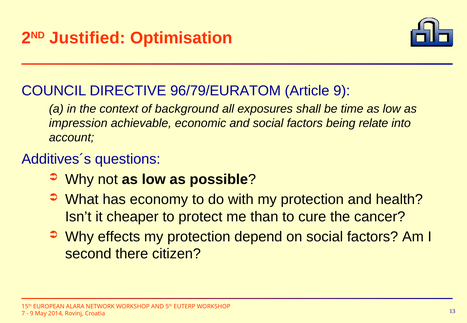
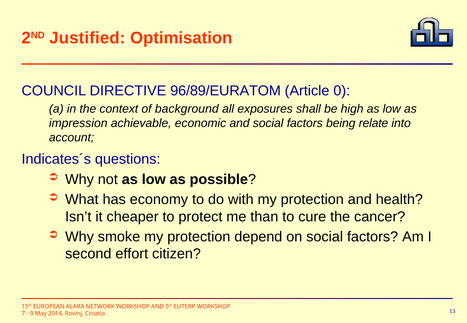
96/79/EURATOM: 96/79/EURATOM -> 96/89/EURATOM
Article 9: 9 -> 0
time: time -> high
Additives´s: Additives´s -> Indicates´s
effects: effects -> smoke
there: there -> effort
